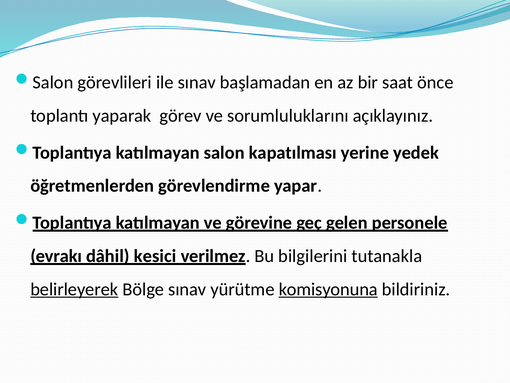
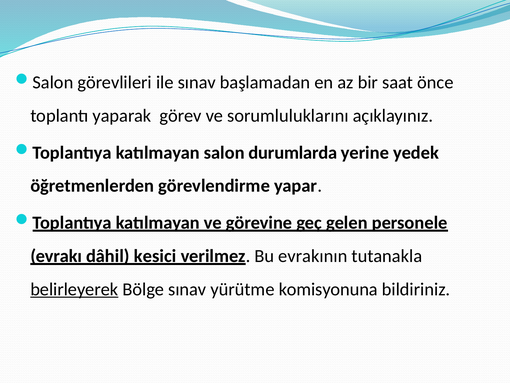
kapatılması: kapatılması -> durumlarda
bilgilerini: bilgilerini -> evrakının
komisyonuna underline: present -> none
